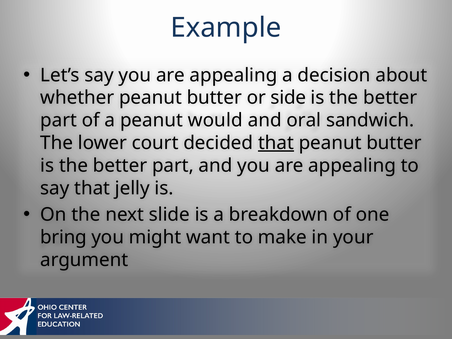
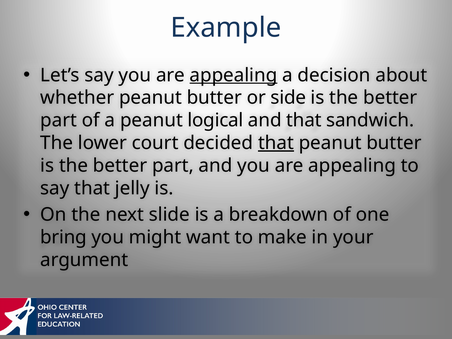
appealing at (233, 75) underline: none -> present
would: would -> logical
and oral: oral -> that
